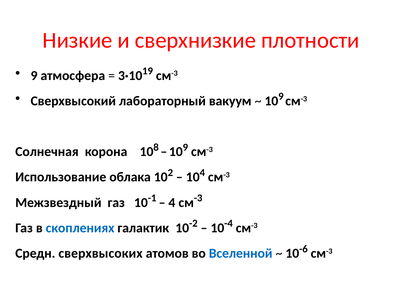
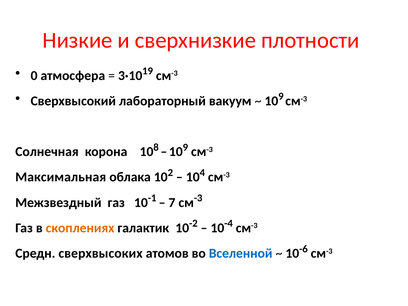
9 at (34, 76): 9 -> 0
Использование: Использование -> Максимальная
4 at (172, 203): 4 -> 7
скоплениях colour: blue -> orange
